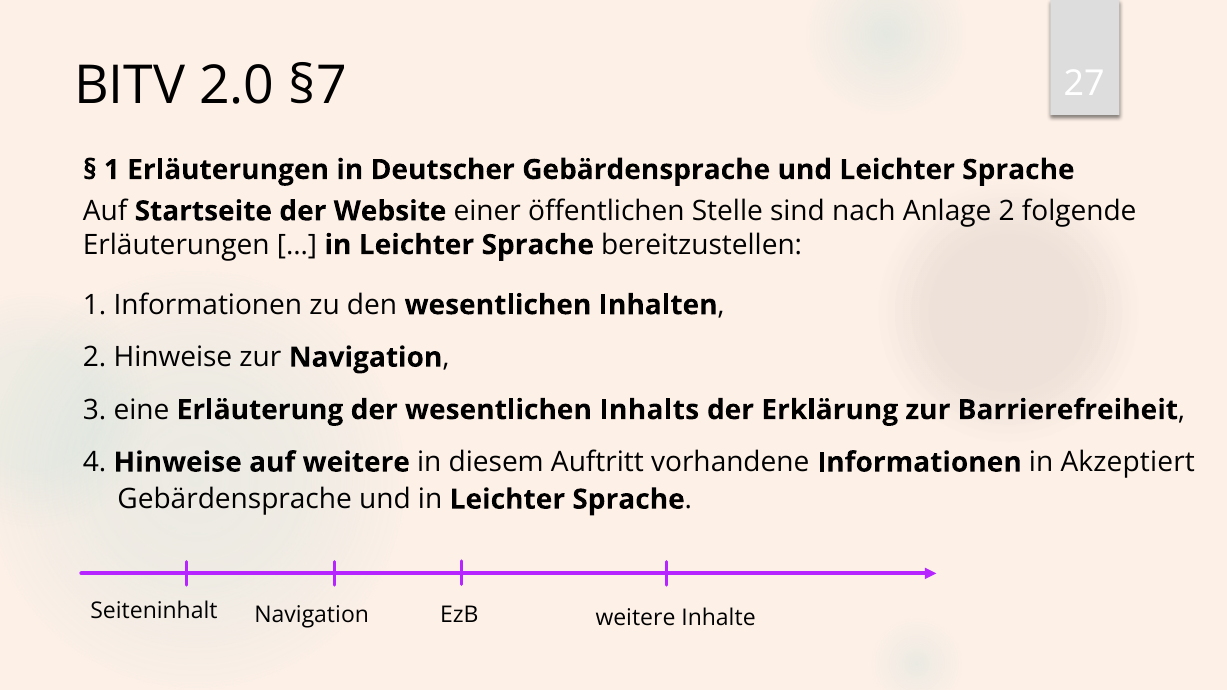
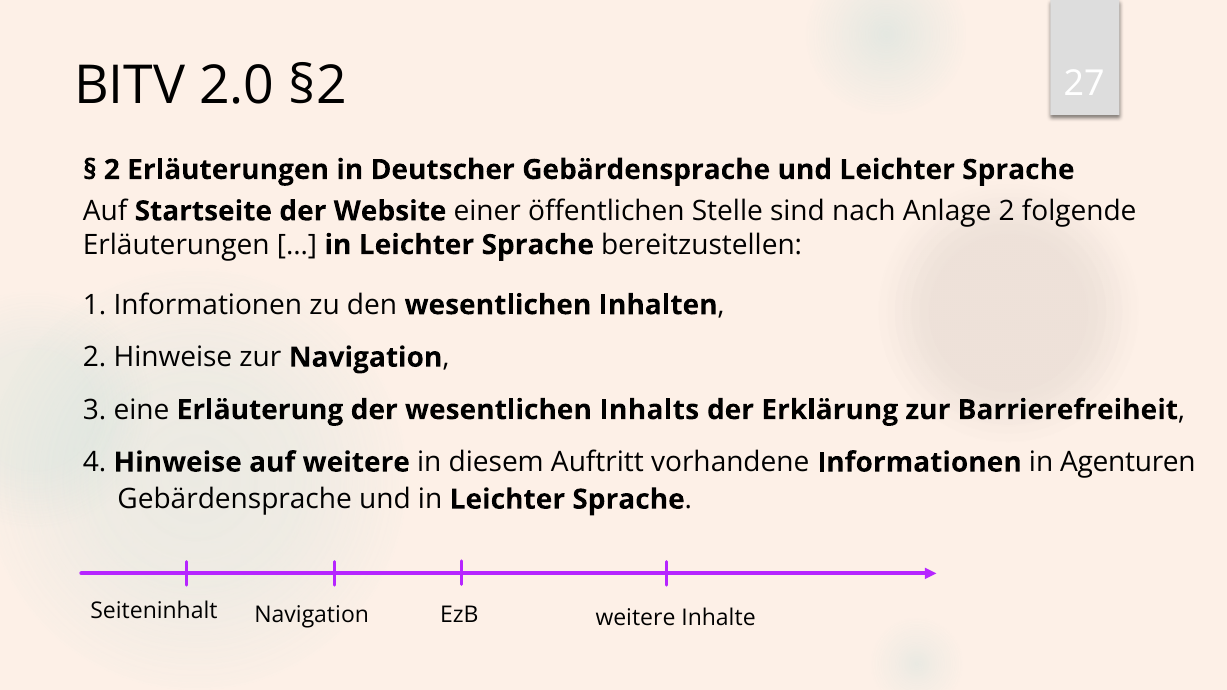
§7: §7 -> §2
1 at (112, 170): 1 -> 2
Akzeptiert: Akzeptiert -> Agenturen
